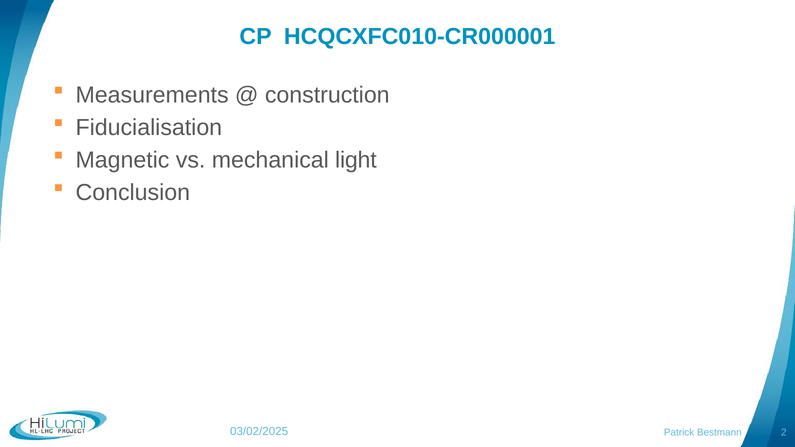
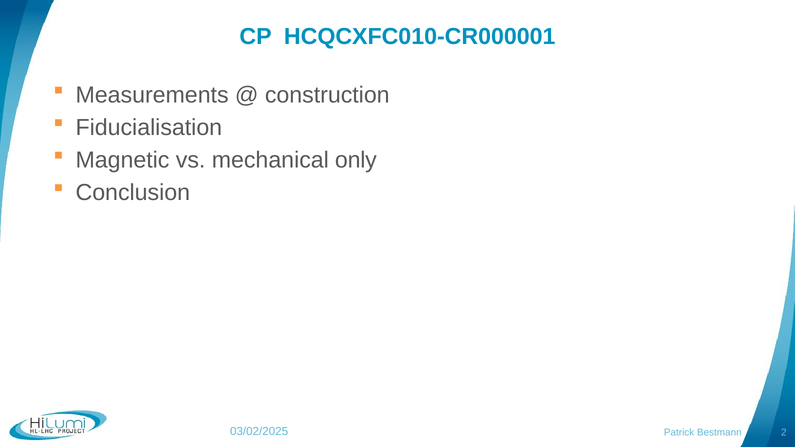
light: light -> only
